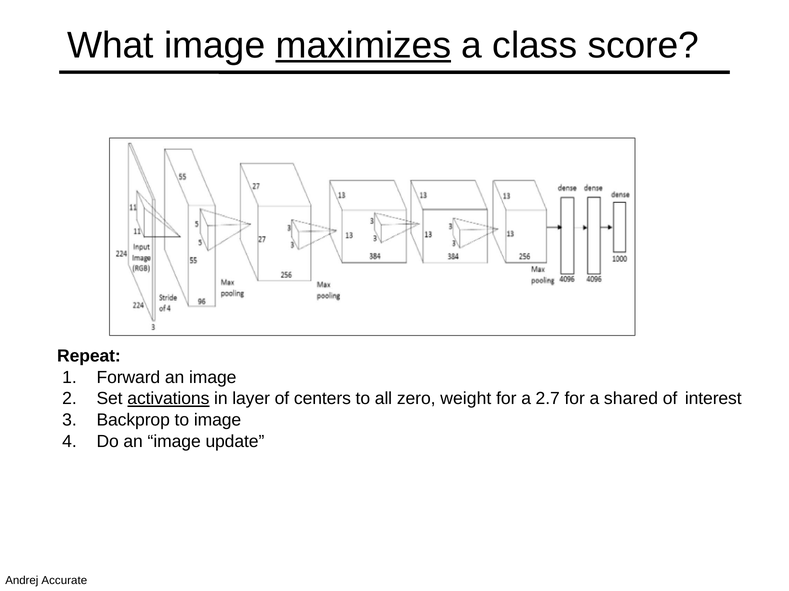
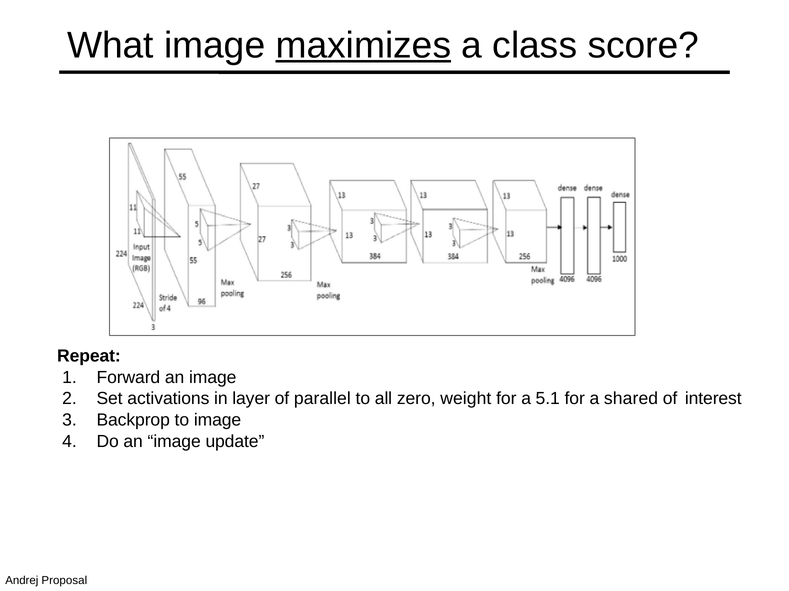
activations underline: present -> none
centers: centers -> parallel
2.7: 2.7 -> 5.1
Accurate: Accurate -> Proposal
